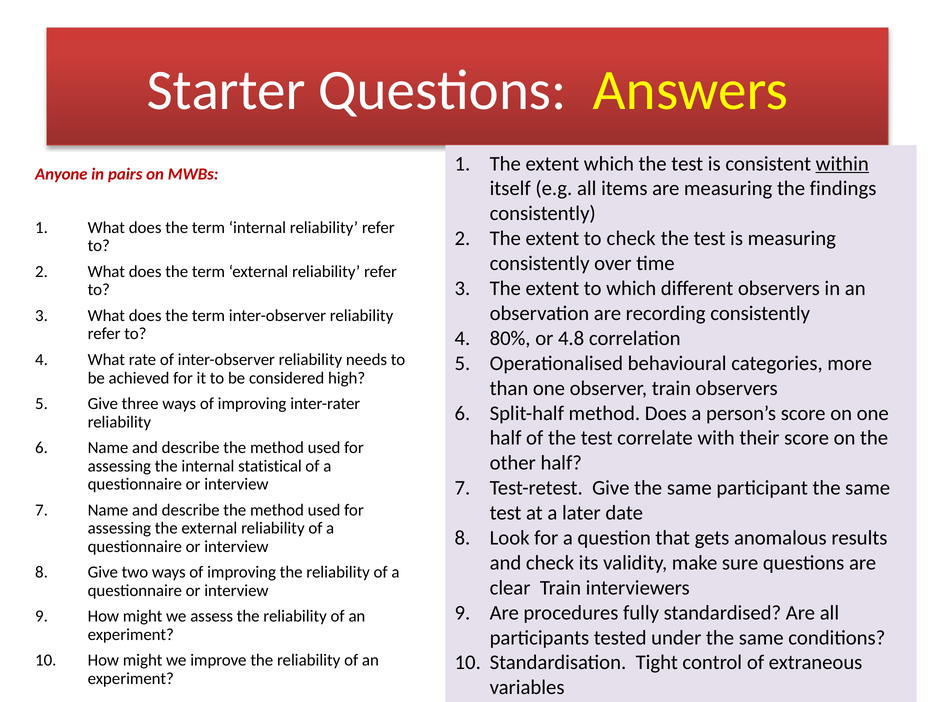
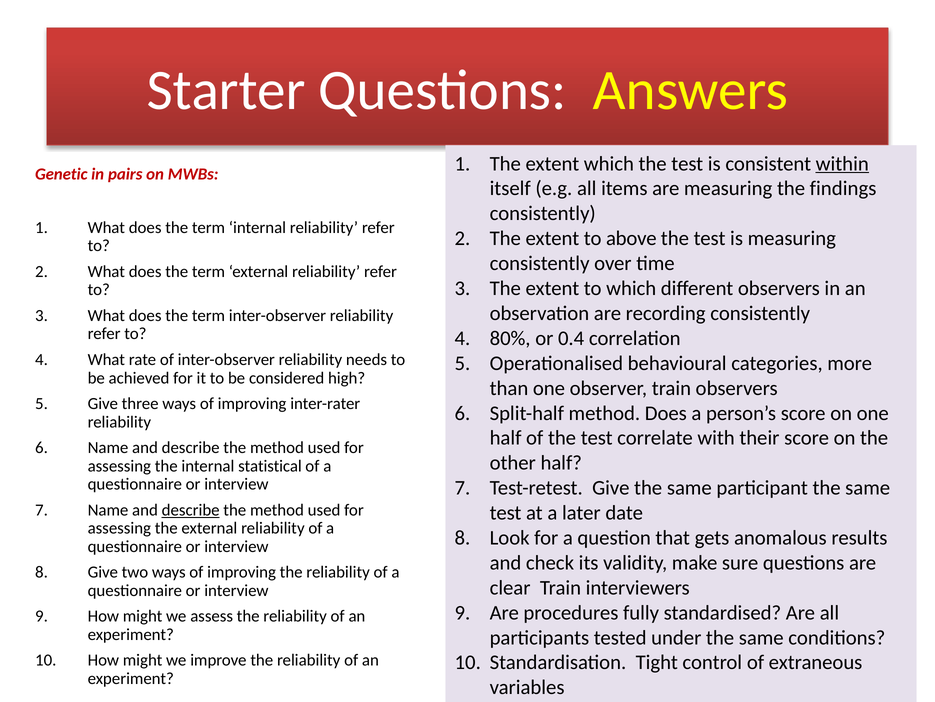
Anyone: Anyone -> Genetic
to check: check -> above
4.8: 4.8 -> 0.4
describe at (191, 509) underline: none -> present
